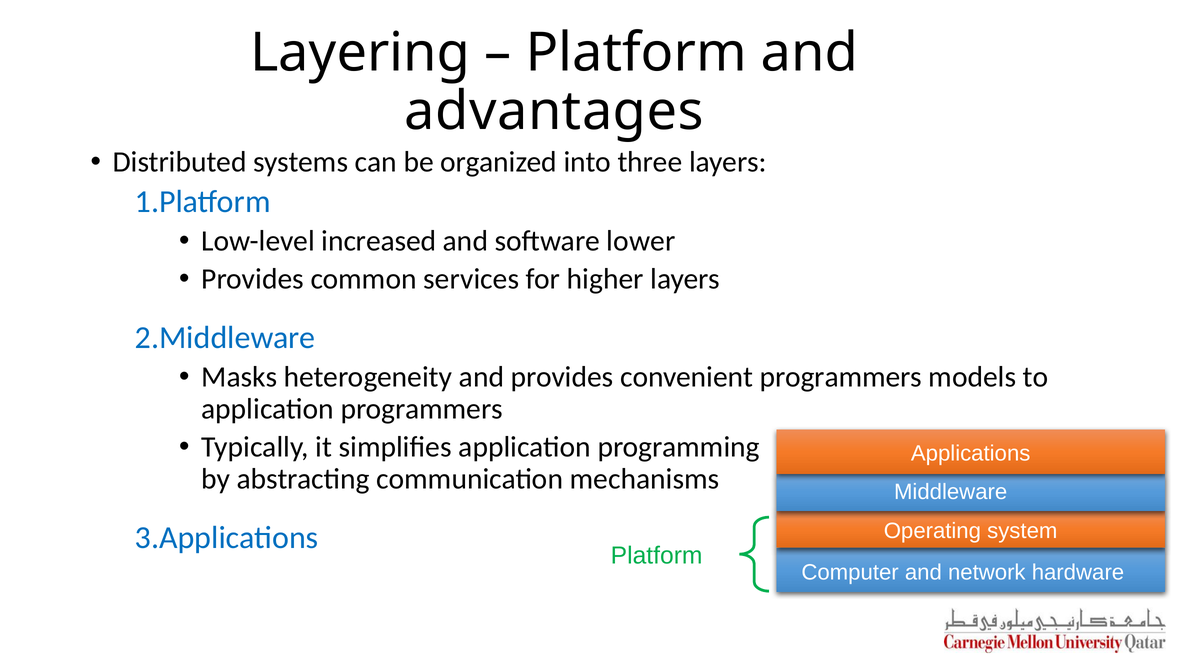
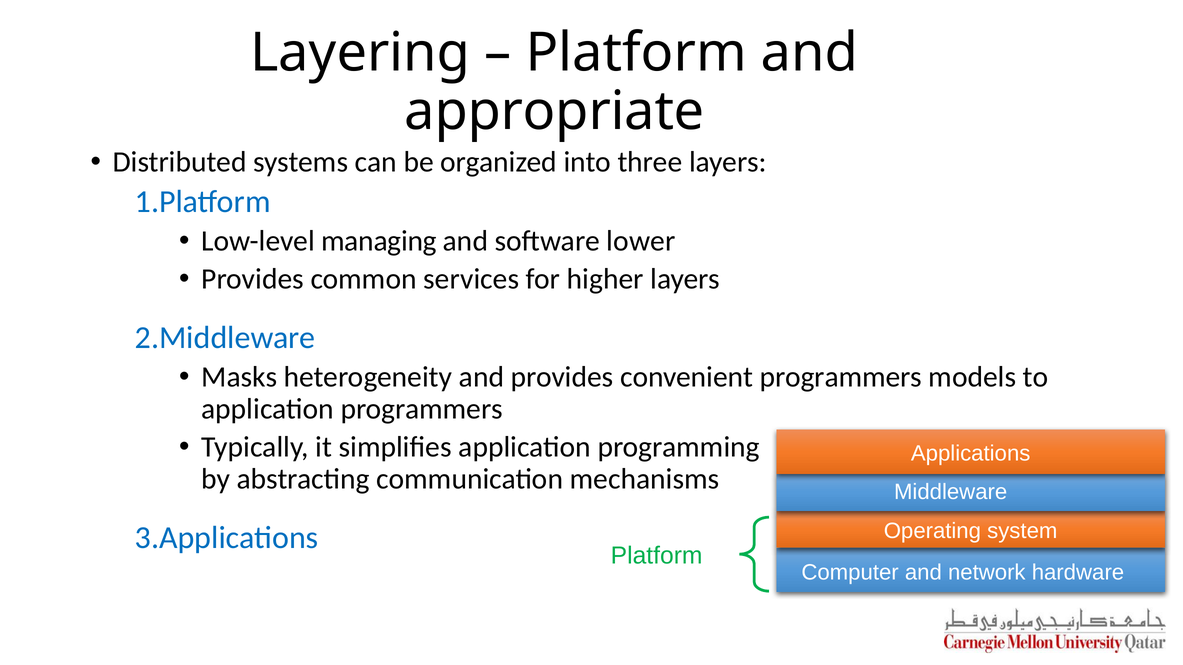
advantages: advantages -> appropriate
increased: increased -> managing
